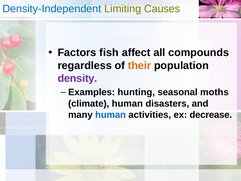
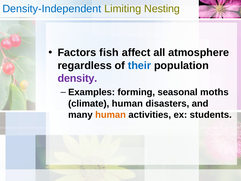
Causes: Causes -> Nesting
compounds: compounds -> atmosphere
their colour: orange -> blue
hunting: hunting -> forming
human at (111, 115) colour: blue -> orange
decrease: decrease -> students
